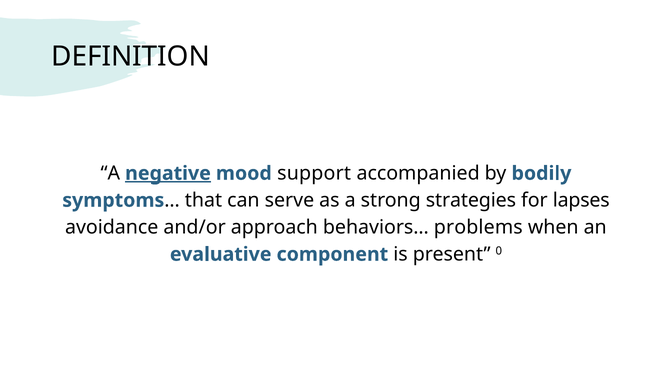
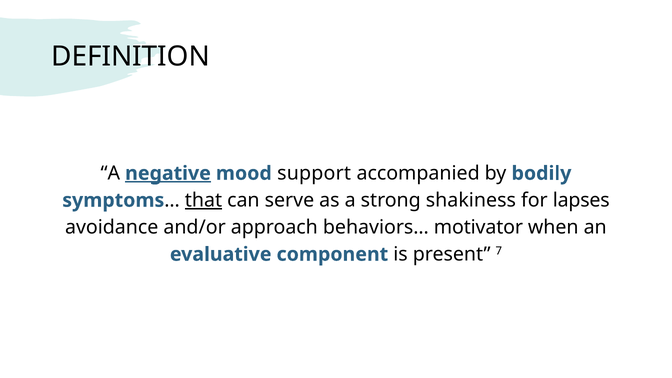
that underline: none -> present
strategies: strategies -> shakiness
problems: problems -> motivator
0: 0 -> 7
